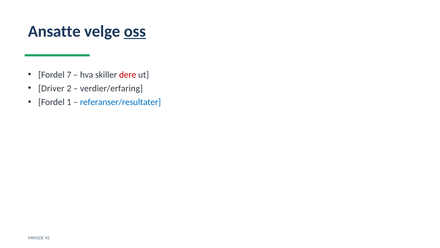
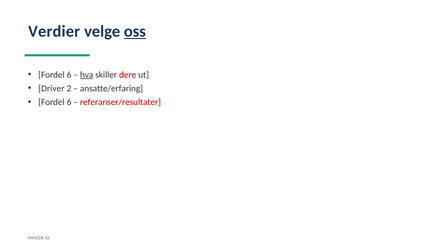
Ansatte: Ansatte -> Verdier
7 at (69, 75): 7 -> 6
hva underline: none -> present
verdier/erfaring: verdier/erfaring -> ansatte/erfaring
1 at (69, 102): 1 -> 6
referanser/resultater colour: blue -> red
